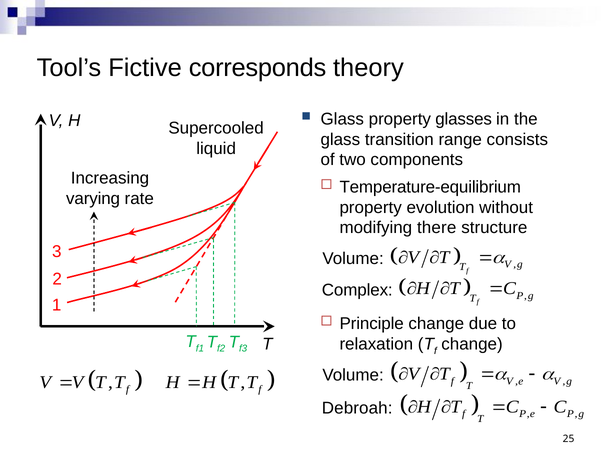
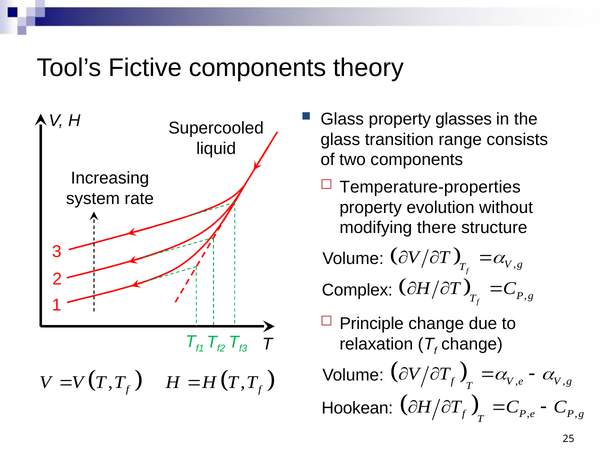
Fictive corresponds: corresponds -> components
Temperature-equilibrium: Temperature-equilibrium -> Temperature-properties
varying: varying -> system
Debroah: Debroah -> Hookean
